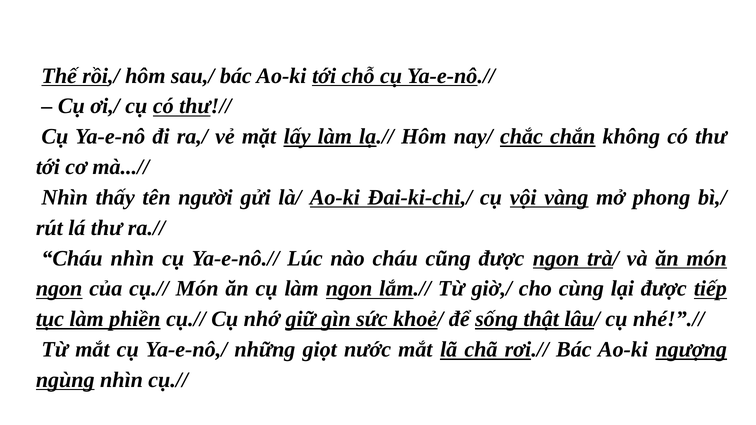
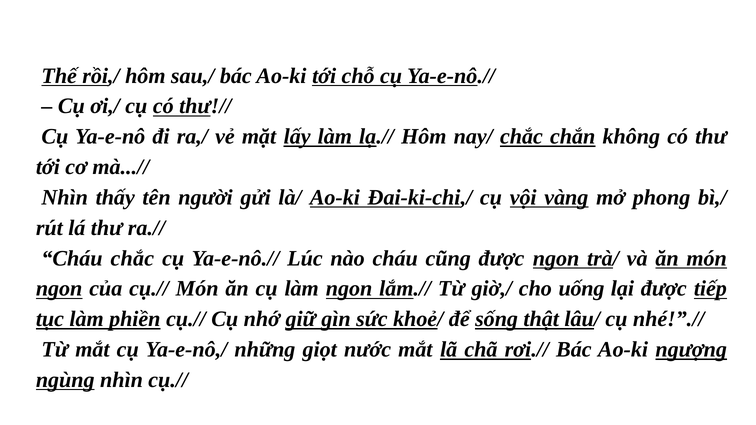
Cháu nhìn: nhìn -> chắc
cùng: cùng -> uống
